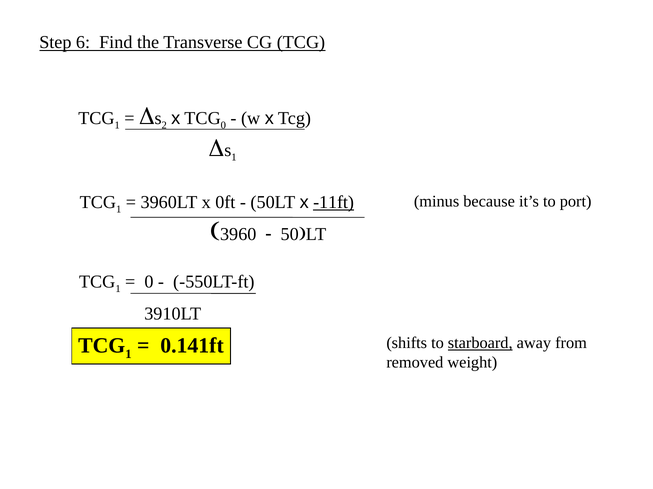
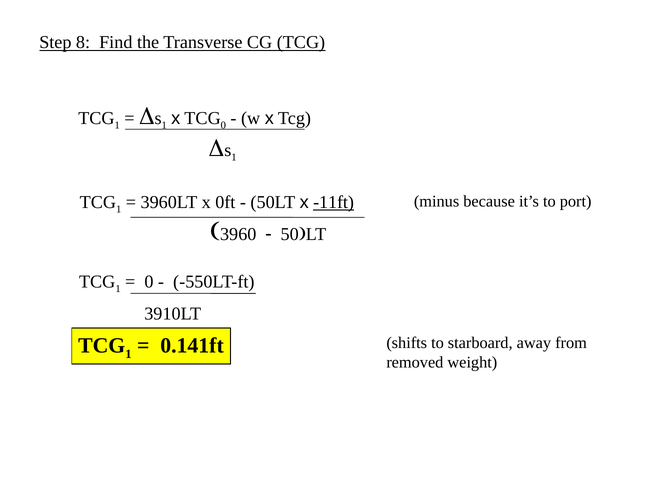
6: 6 -> 8
2 at (164, 125): 2 -> 1
starboard underline: present -> none
